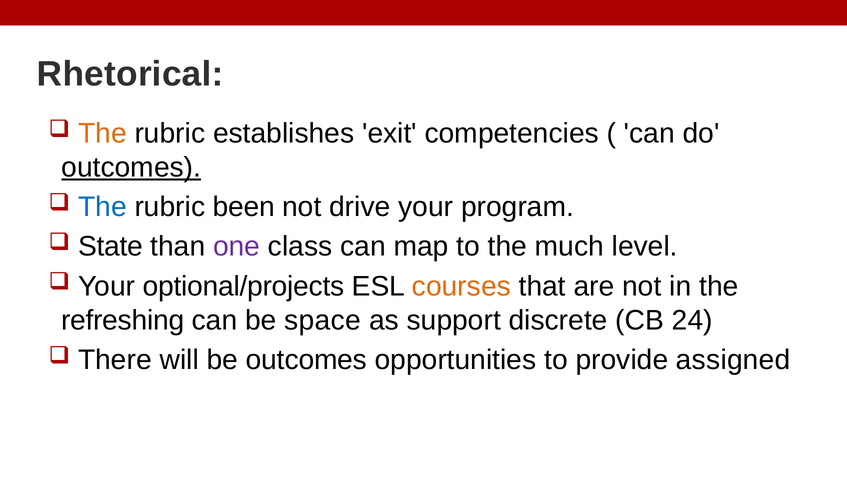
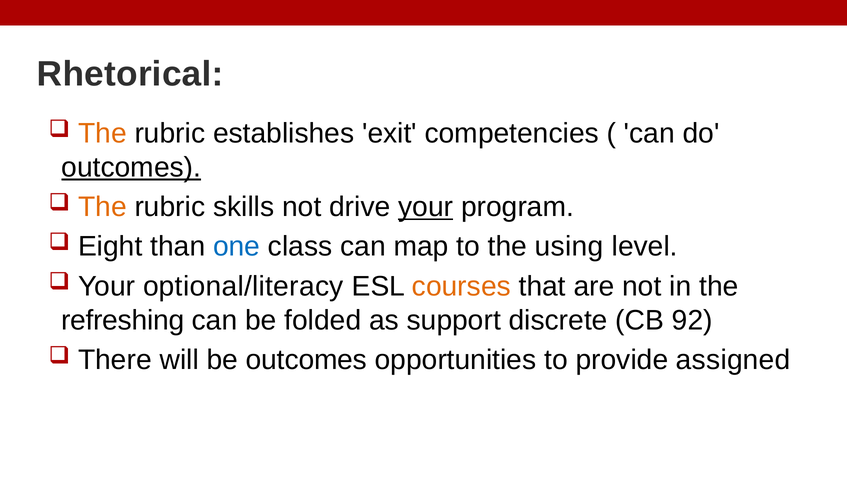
The at (102, 207) colour: blue -> orange
been: been -> skills
your at (426, 207) underline: none -> present
State: State -> Eight
one colour: purple -> blue
much: much -> using
optional/projects: optional/projects -> optional/literacy
space: space -> folded
24: 24 -> 92
